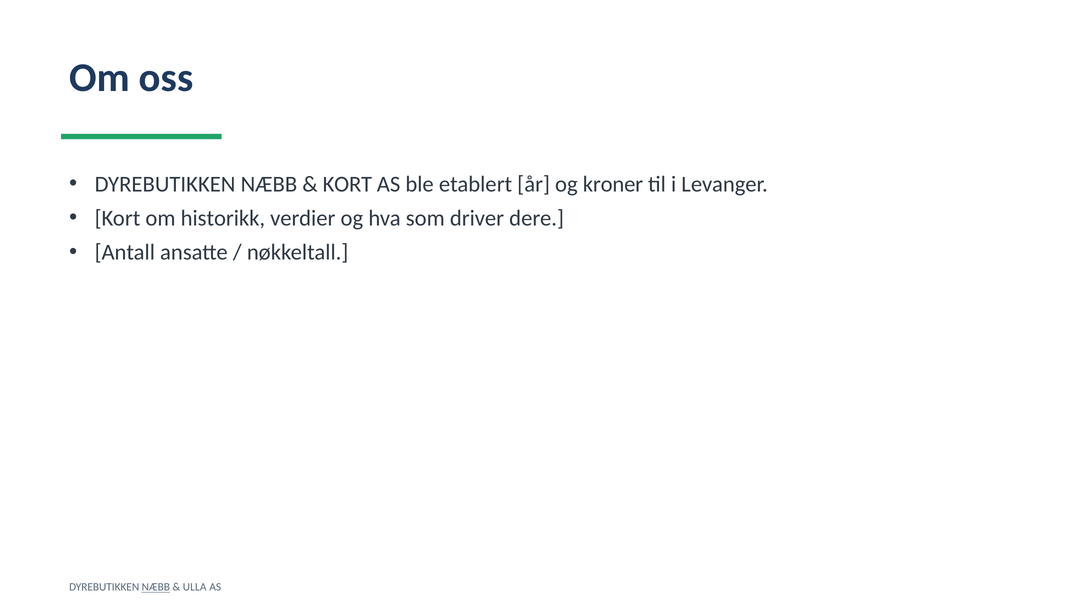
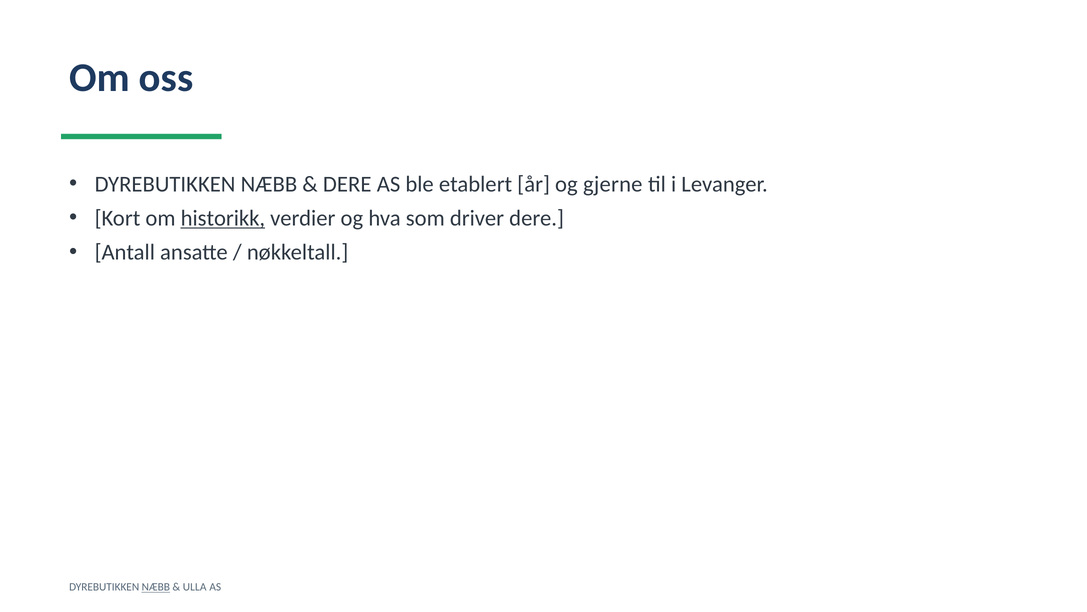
KORT at (347, 184): KORT -> DERE
kroner: kroner -> gjerne
historikk underline: none -> present
